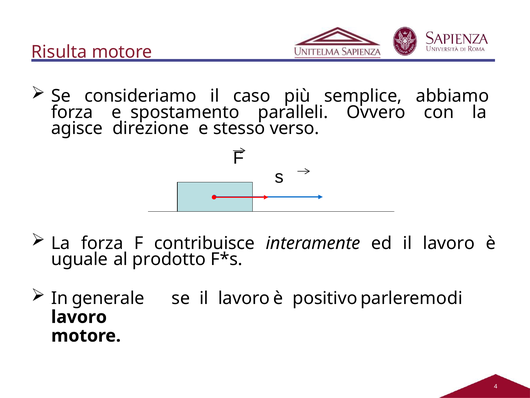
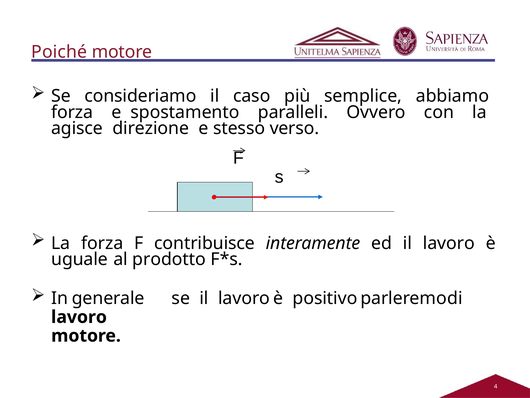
Risulta: Risulta -> Poiché
